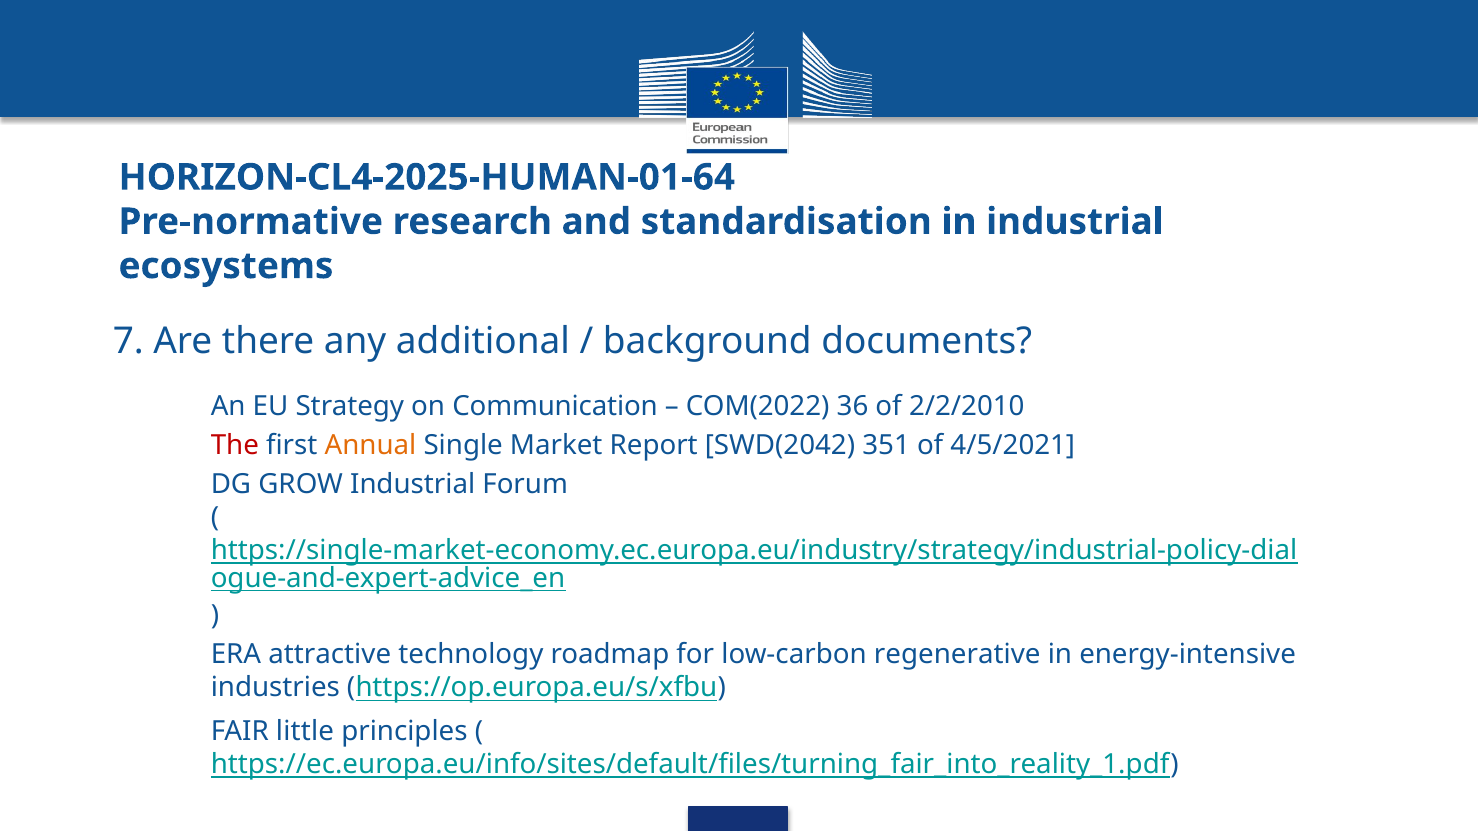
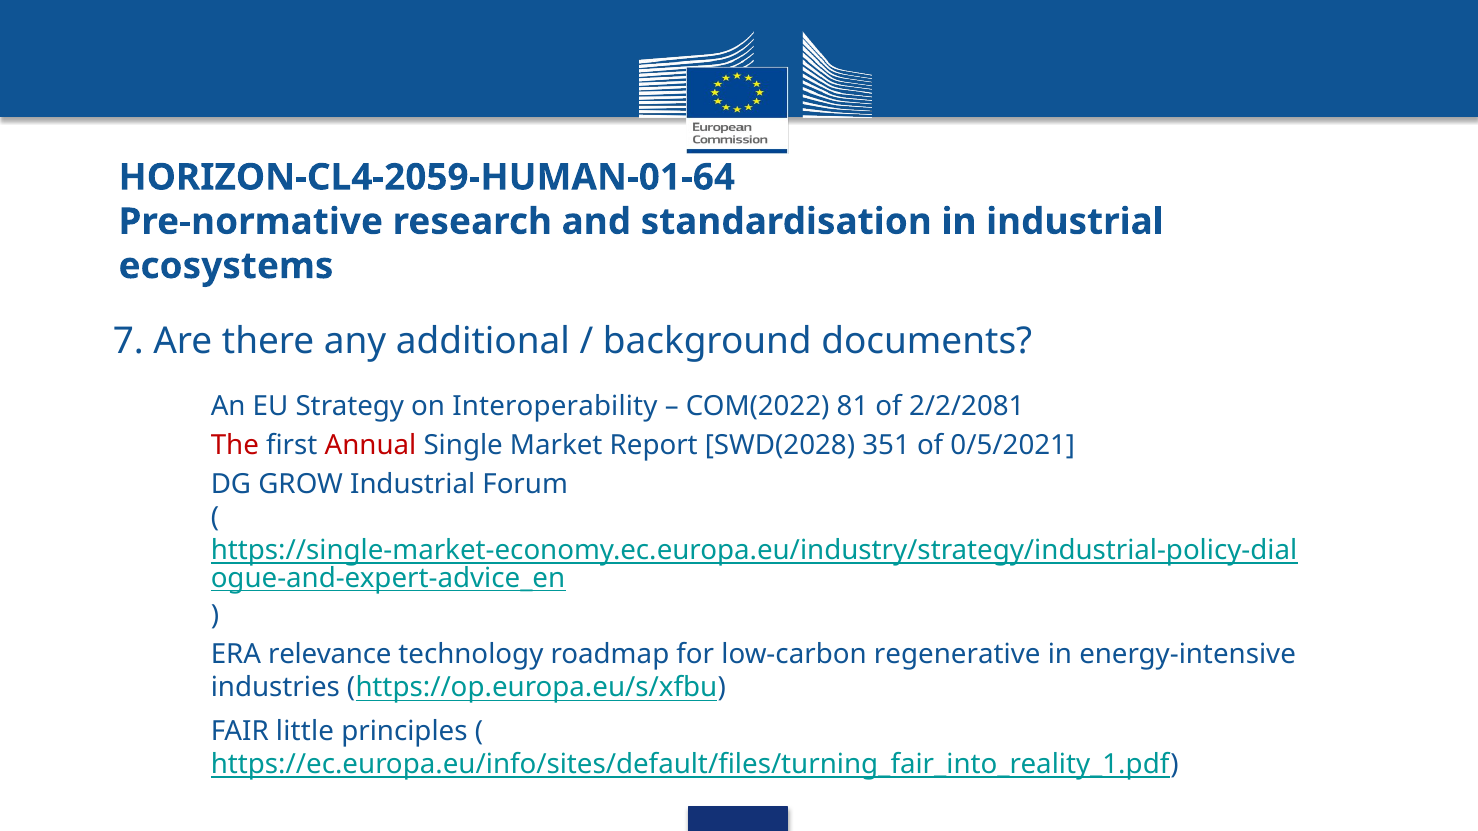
HORIZON-CL4-2025-HUMAN-01-64: HORIZON-CL4-2025-HUMAN-01-64 -> HORIZON-CL4-2059-HUMAN-01-64
Communication: Communication -> Interoperability
36: 36 -> 81
2/2/2010: 2/2/2010 -> 2/2/2081
Annual colour: orange -> red
SWD(2042: SWD(2042 -> SWD(2028
4/5/2021: 4/5/2021 -> 0/5/2021
attractive: attractive -> relevance
